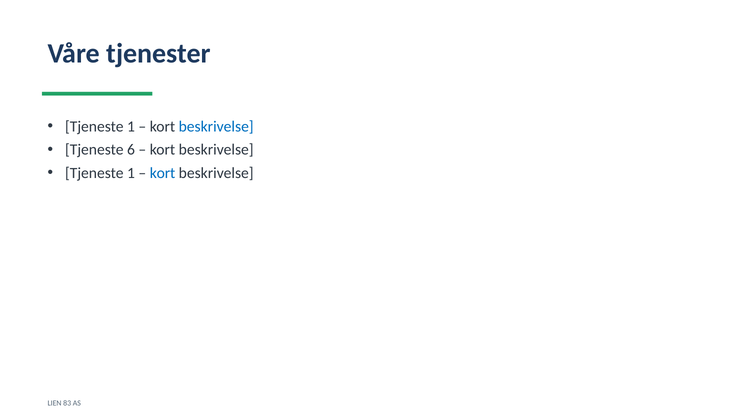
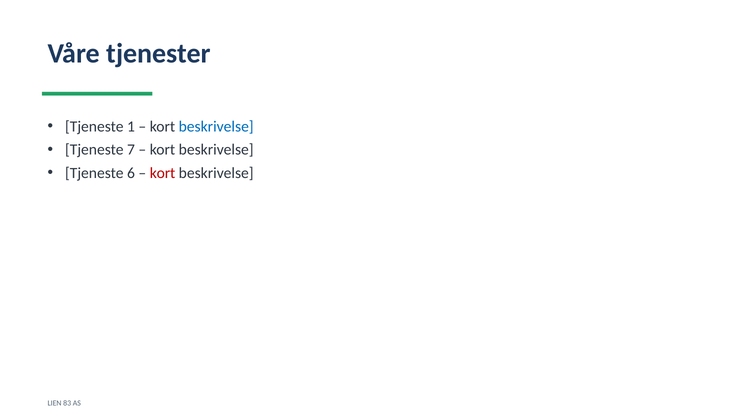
6: 6 -> 7
1 at (131, 173): 1 -> 6
kort at (163, 173) colour: blue -> red
